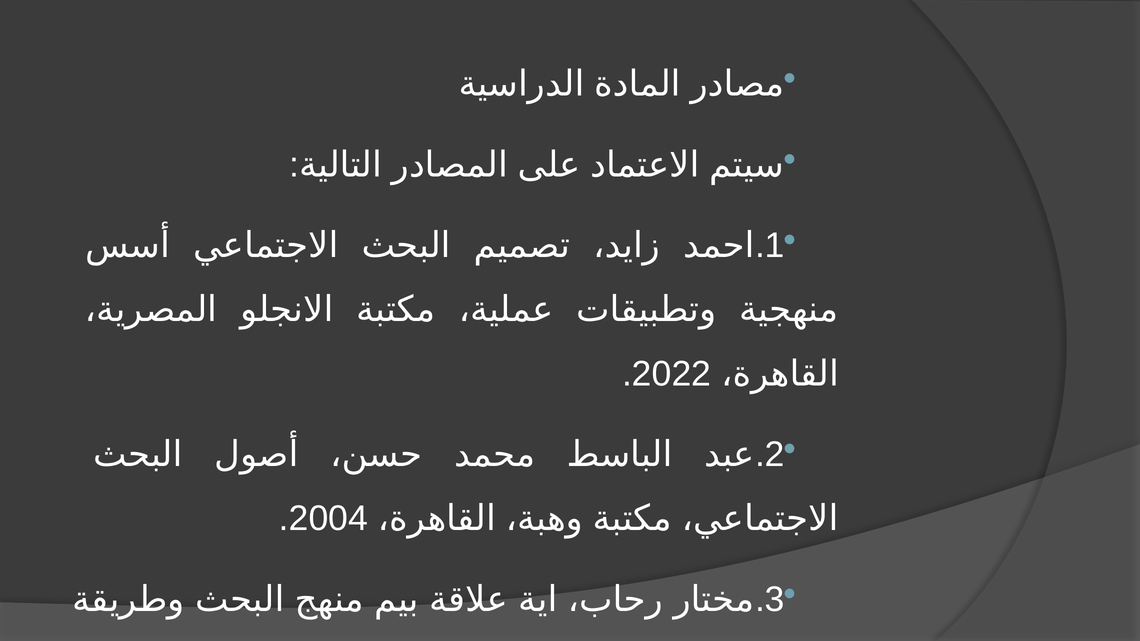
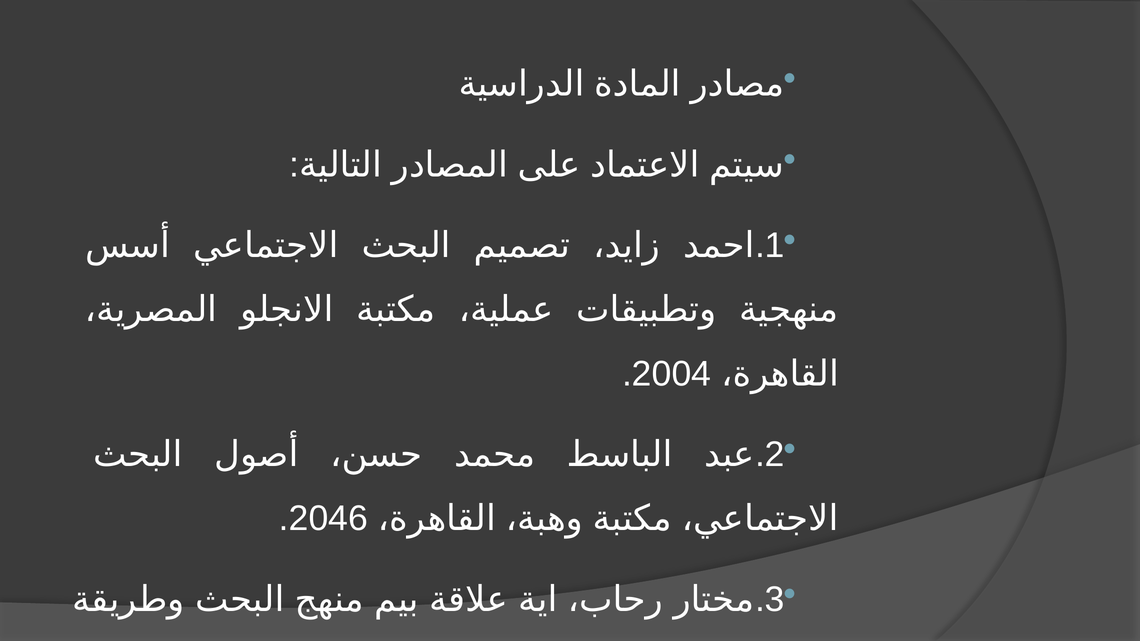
2022: 2022 -> 2004
2004: 2004 -> 2046
